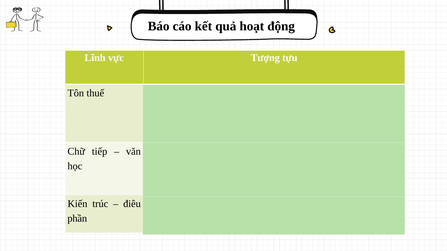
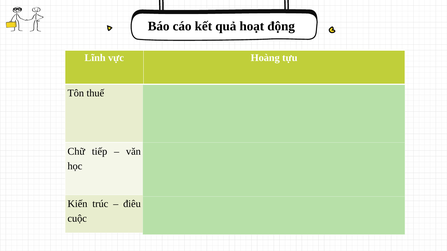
Tượng: Tượng -> Hoàng
phần: phần -> cuộc
